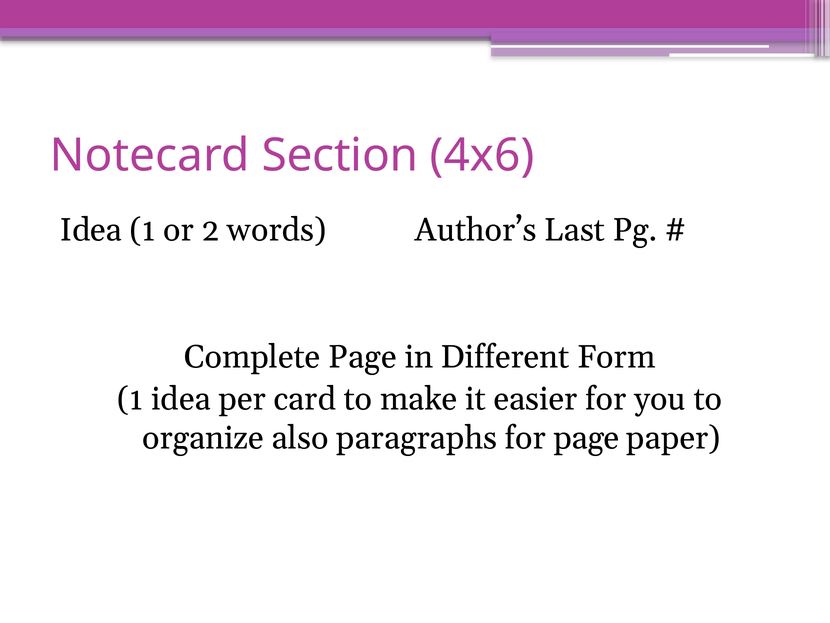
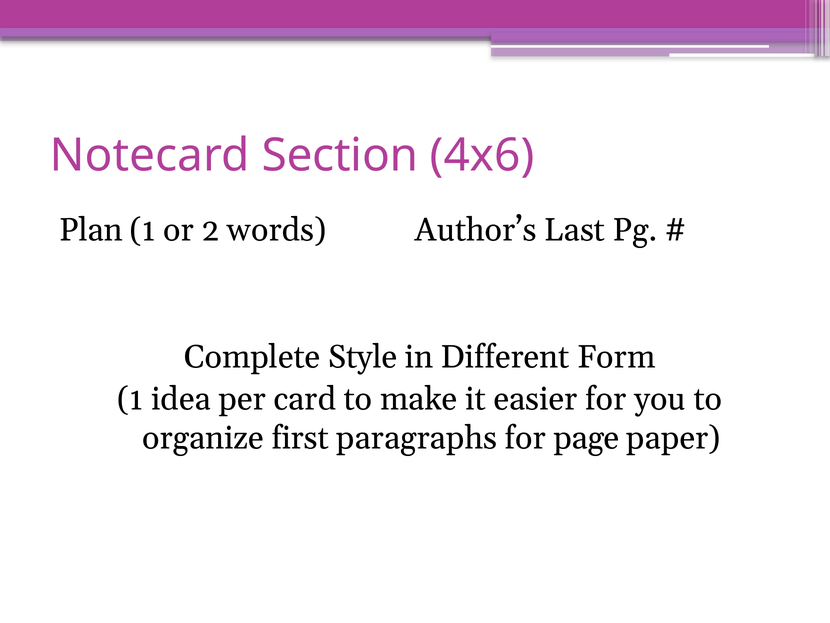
Idea at (91, 230): Idea -> Plan
Complete Page: Page -> Style
also: also -> first
